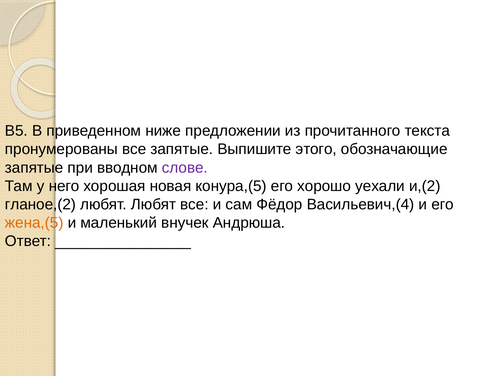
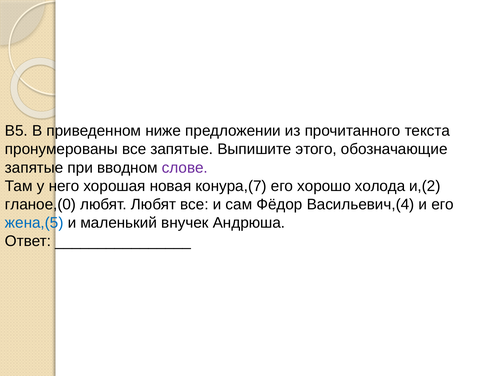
конура,(5: конура,(5 -> конура,(7
уехали: уехали -> холода
гланое,(2: гланое,(2 -> гланое,(0
жена,(5 colour: orange -> blue
